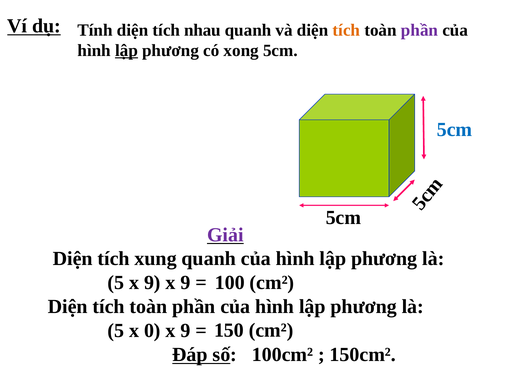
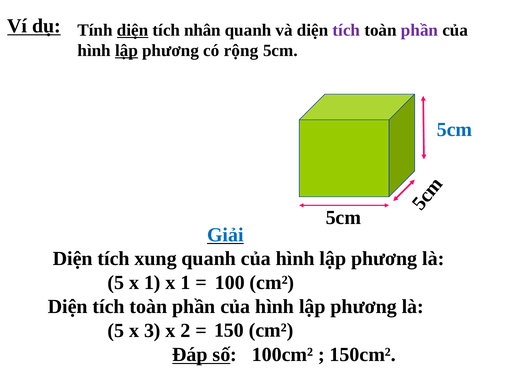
diện at (133, 30) underline: none -> present
nhau: nhau -> nhân
tích at (346, 30) colour: orange -> purple
xong: xong -> rộng
Giải colour: purple -> blue
5 x 9: 9 -> 1
9 at (185, 283): 9 -> 1
0: 0 -> 3
9 at (185, 330): 9 -> 2
